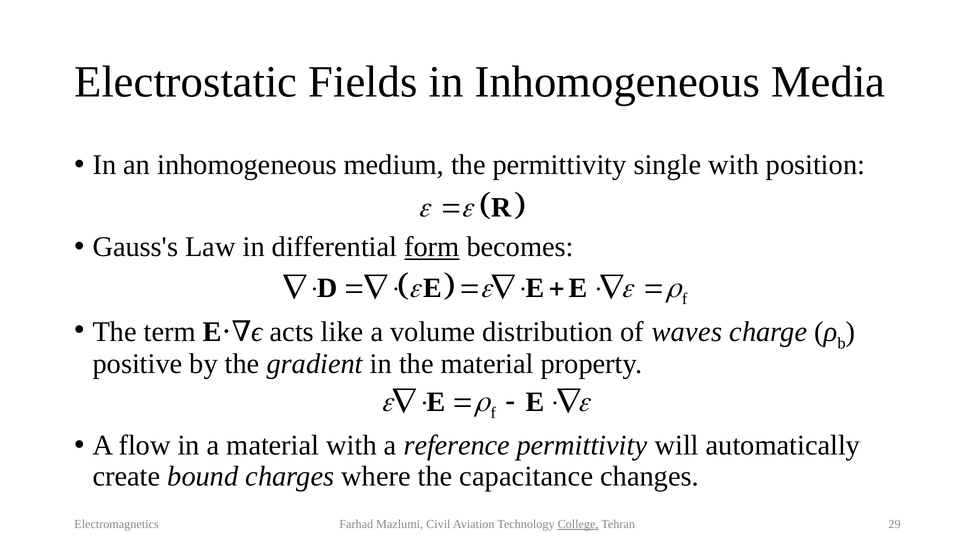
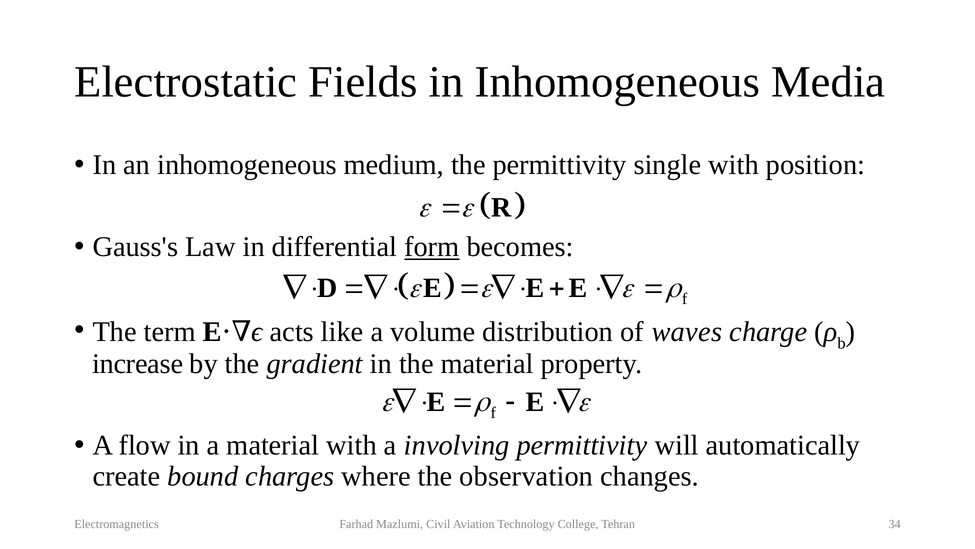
positive: positive -> increase
reference: reference -> involving
capacitance: capacitance -> observation
College underline: present -> none
29: 29 -> 34
